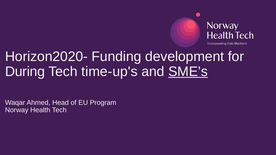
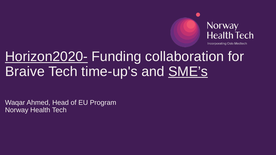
Horizon2020- underline: none -> present
development: development -> collaboration
During: During -> Braive
